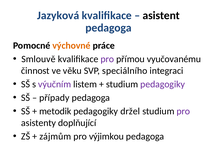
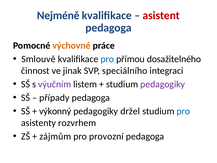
Jazyková: Jazyková -> Nejméně
asistent colour: black -> red
pro at (107, 59) colour: purple -> blue
vyučovanému: vyučovanému -> dosažitelného
věku: věku -> jinak
metodik: metodik -> výkonný
pro at (183, 111) colour: purple -> blue
doplňující: doplňující -> rozvrhem
výjimkou: výjimkou -> provozní
